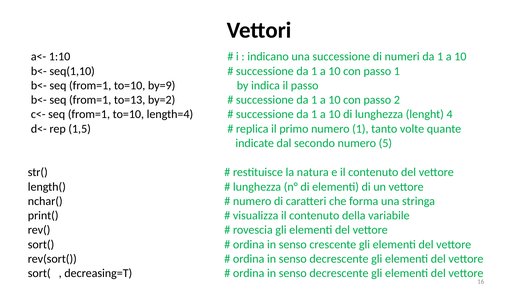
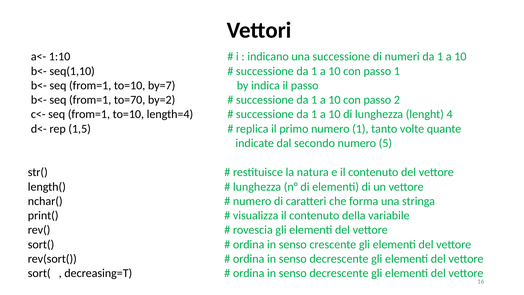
by=9: by=9 -> by=7
to=13: to=13 -> to=70
